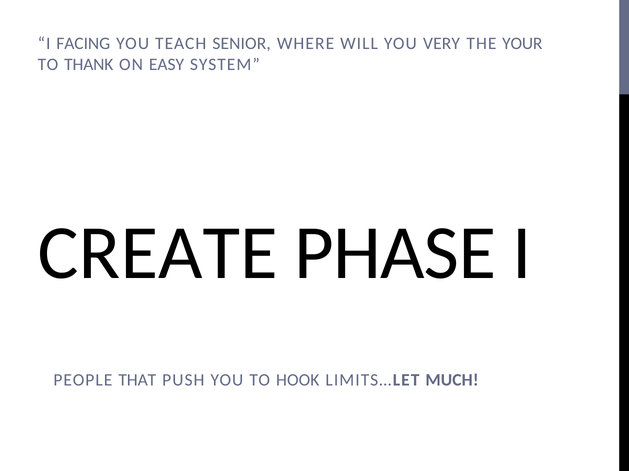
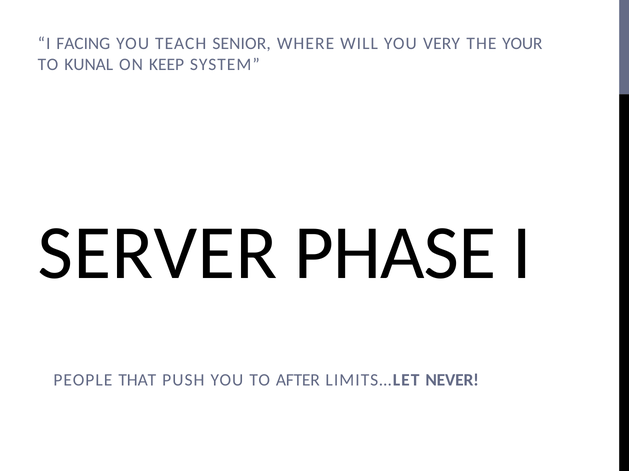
THANK: THANK -> KUNAL
EASY: EASY -> KEEP
CREATE: CREATE -> SERVER
HOOK: HOOK -> AFTER
MUCH: MUCH -> NEVER
